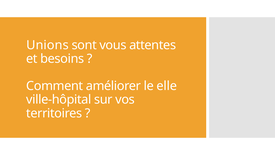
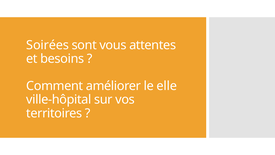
Unions: Unions -> Soirées
